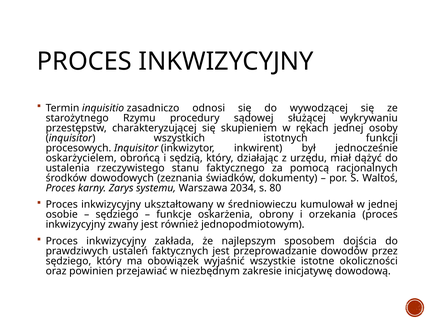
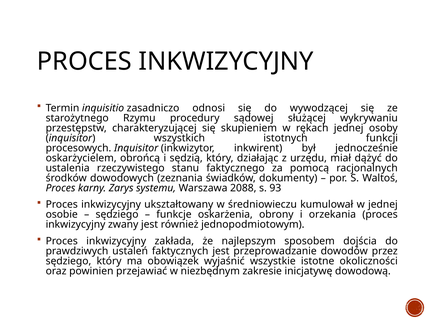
2034: 2034 -> 2088
80: 80 -> 93
